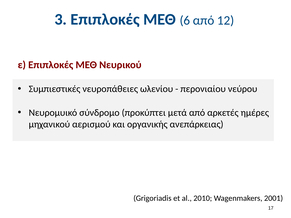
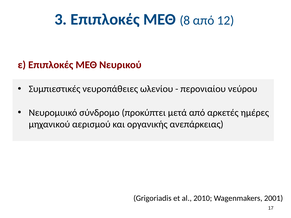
6: 6 -> 8
